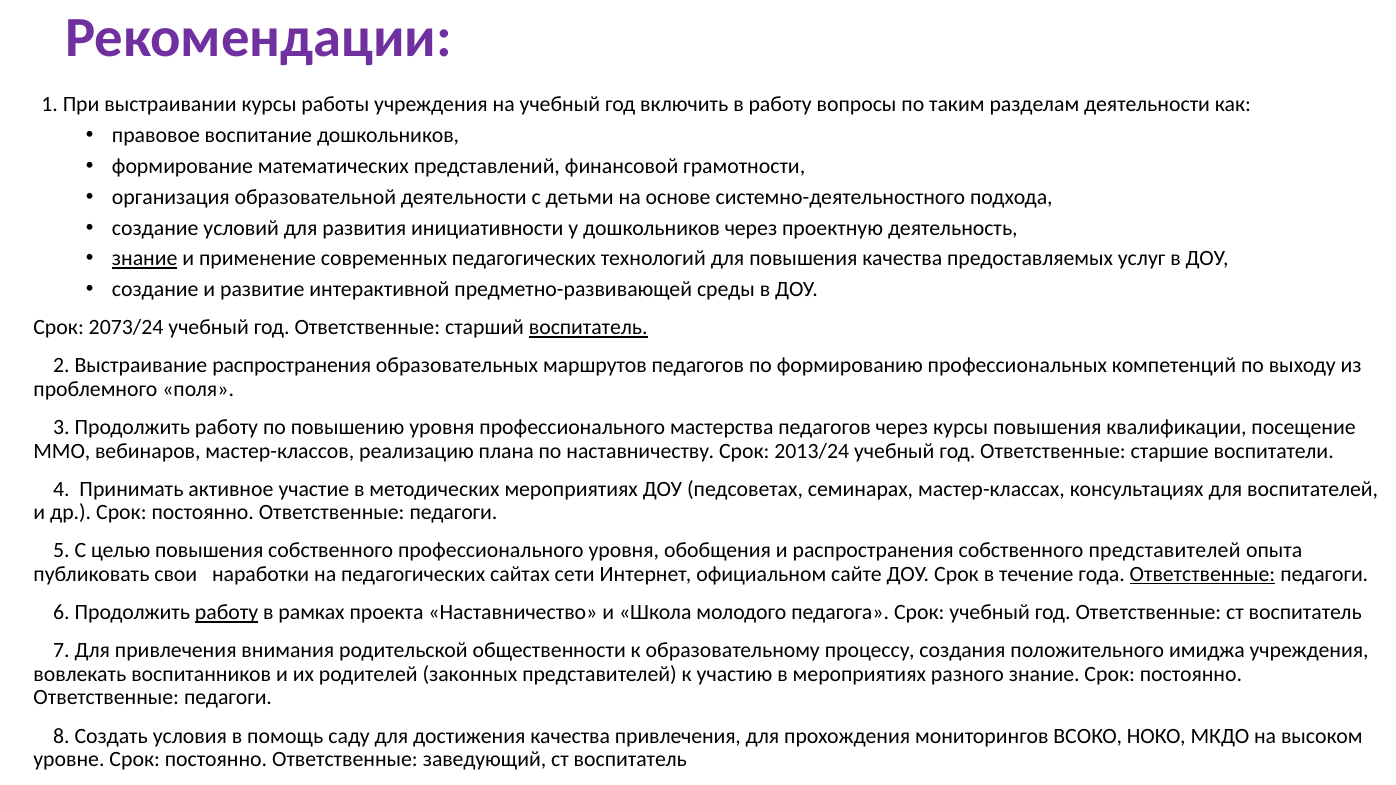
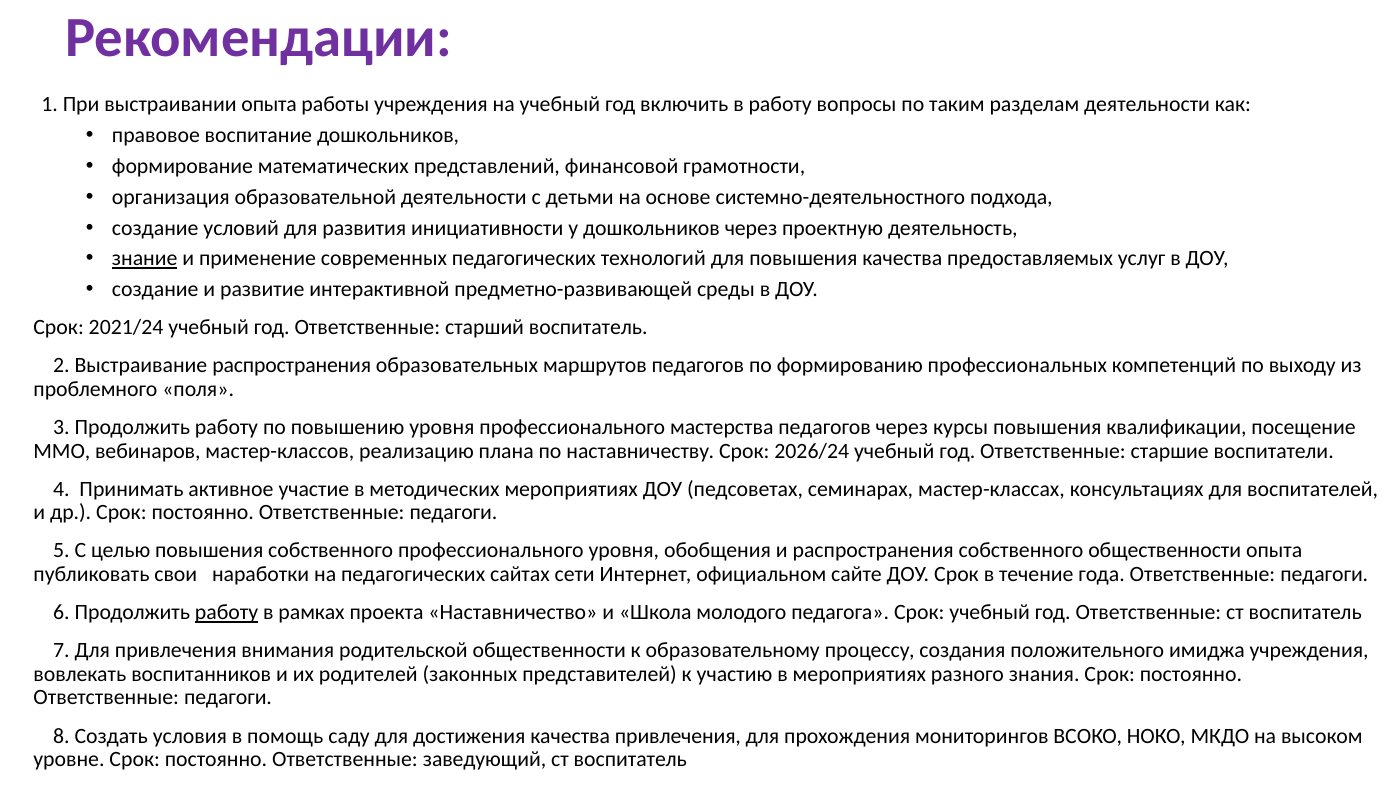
выстраивании курсы: курсы -> опыта
2073/24: 2073/24 -> 2021/24
воспитатель at (588, 328) underline: present -> none
2013/24: 2013/24 -> 2026/24
собственного представителей: представителей -> общественности
Ответственные at (1203, 575) underline: present -> none
разного знание: знание -> знания
